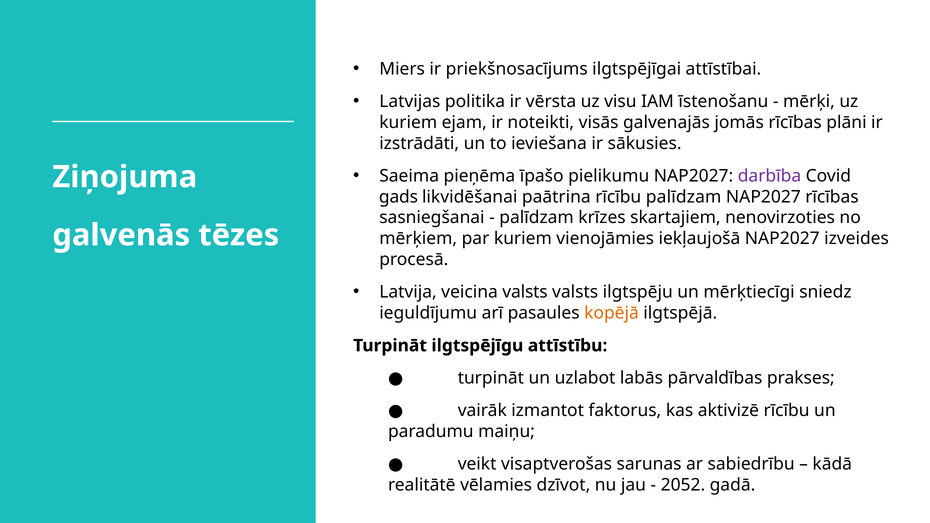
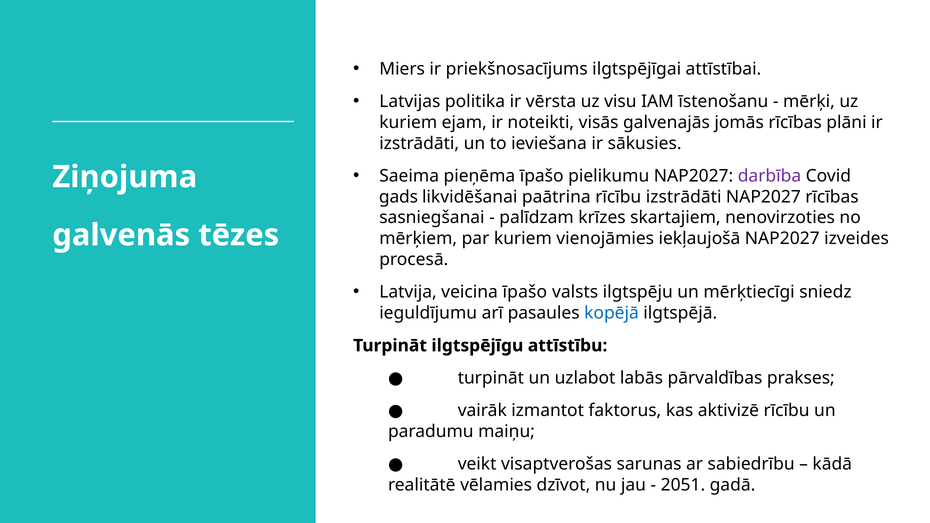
rīcību palīdzam: palīdzam -> izstrādāti
veicina valsts: valsts -> īpašo
kopējā colour: orange -> blue
2052: 2052 -> 2051
